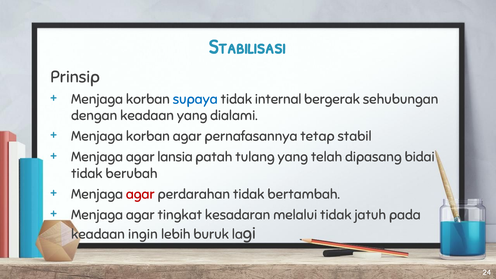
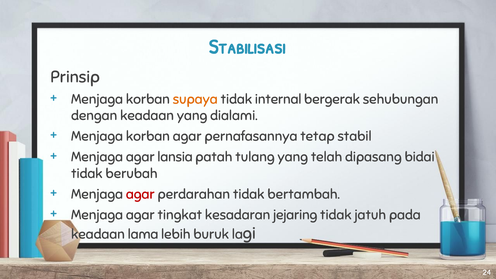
supaya colour: blue -> orange
melalui: melalui -> jejaring
ingin: ingin -> lama
